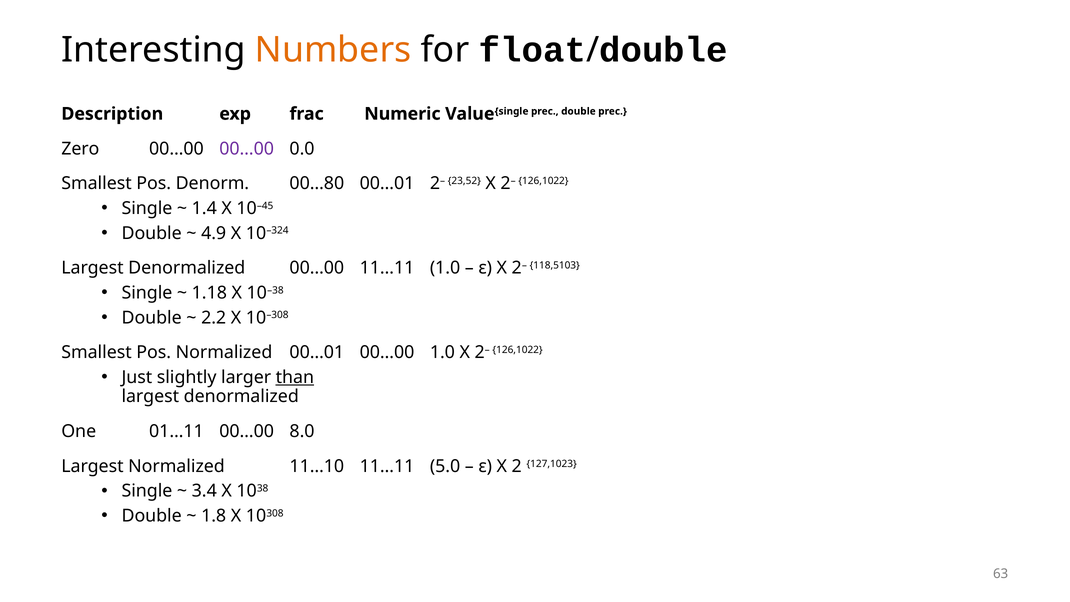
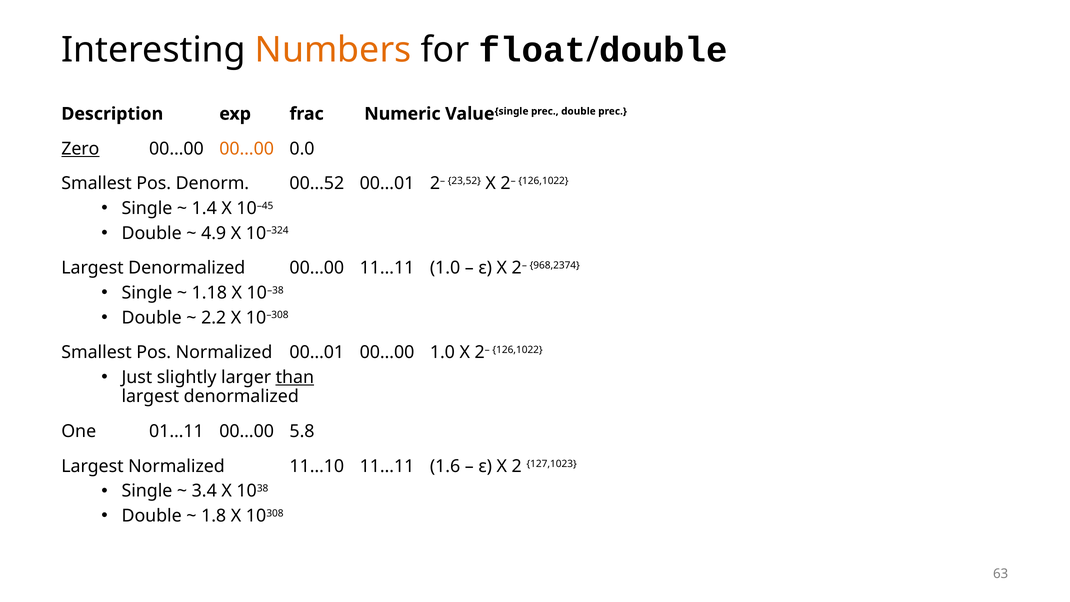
Zero underline: none -> present
00…00 at (247, 149) colour: purple -> orange
00…80: 00…80 -> 00…52
118,5103: 118,5103 -> 968,2374
8.0: 8.0 -> 5.8
5.0: 5.0 -> 1.6
